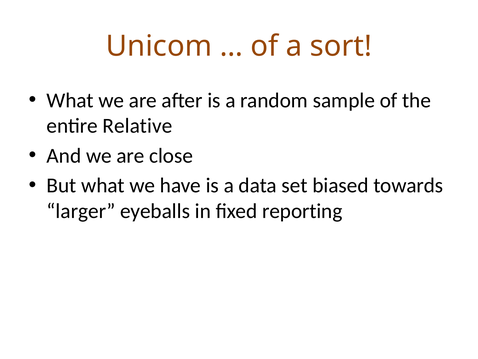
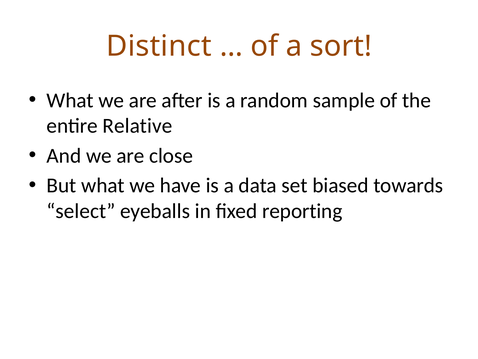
Unicom: Unicom -> Distinct
larger: larger -> select
